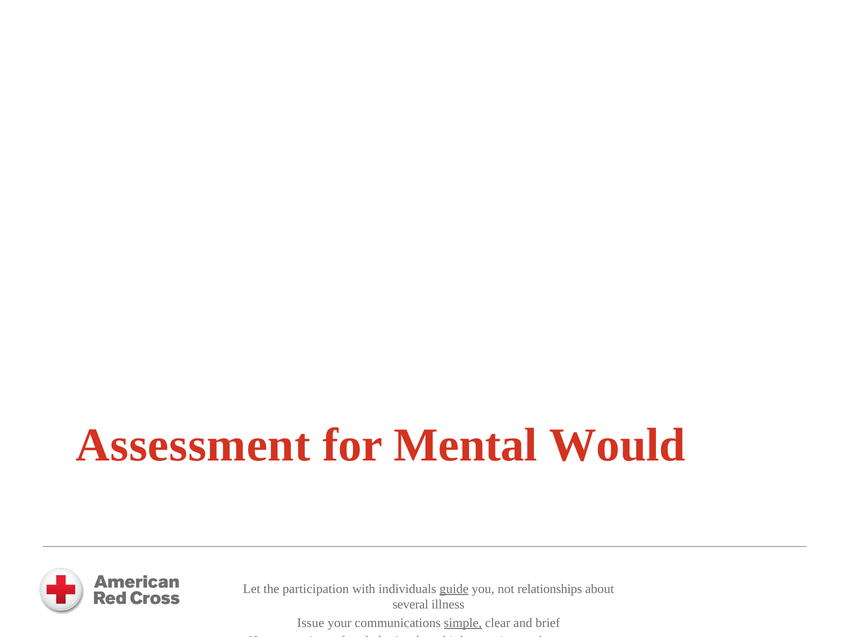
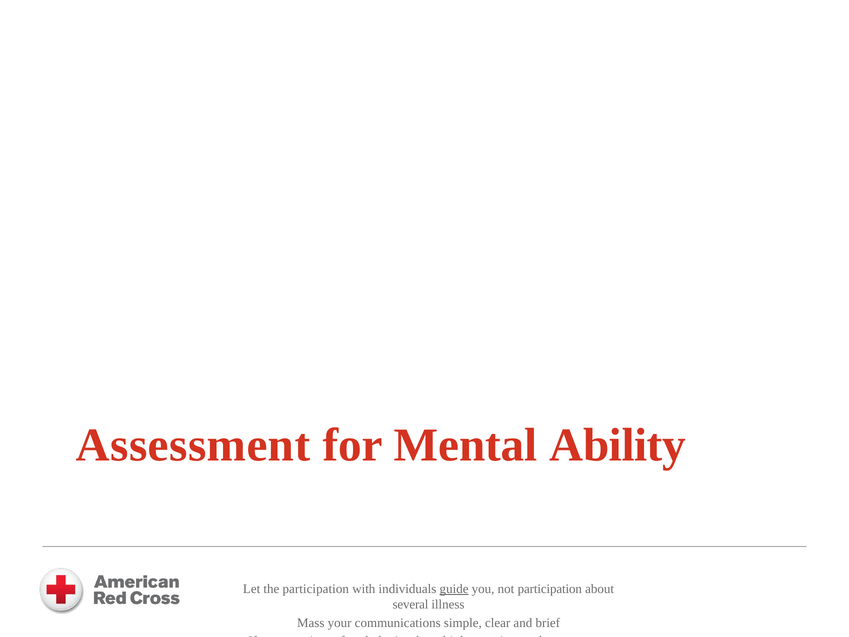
Would: Would -> Ability
not relationships: relationships -> participation
Issue: Issue -> Mass
simple underline: present -> none
